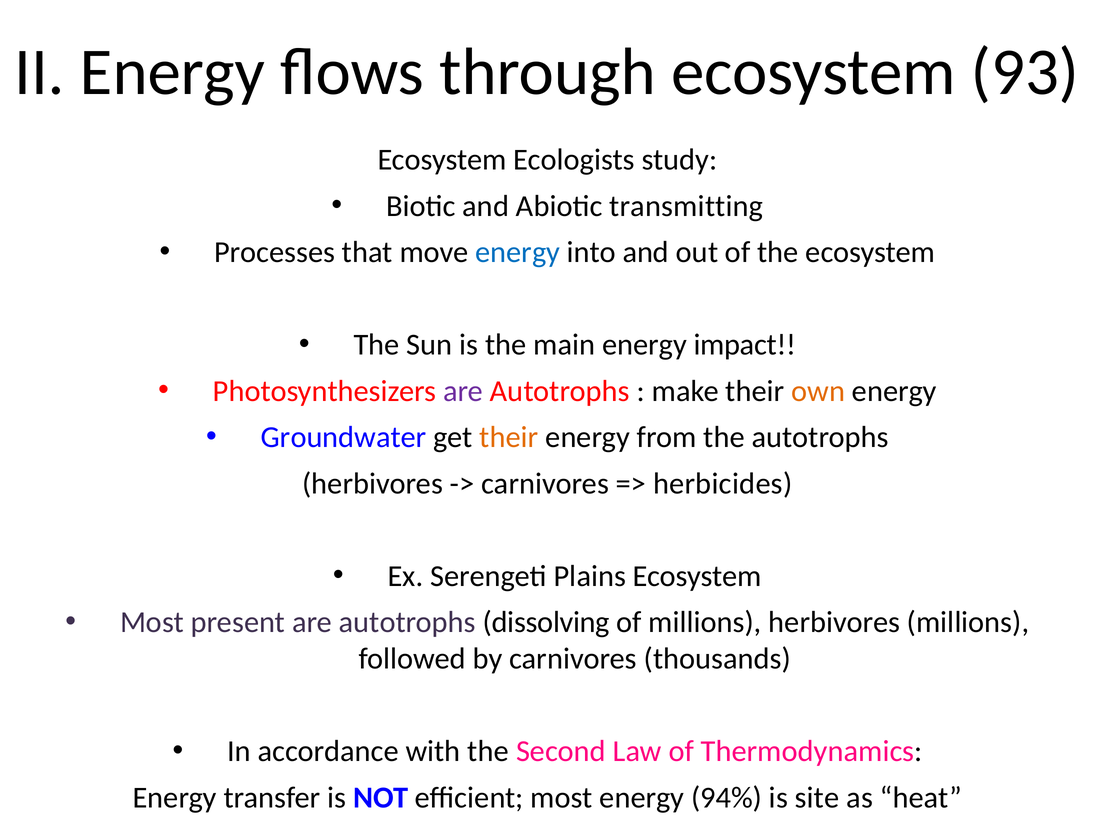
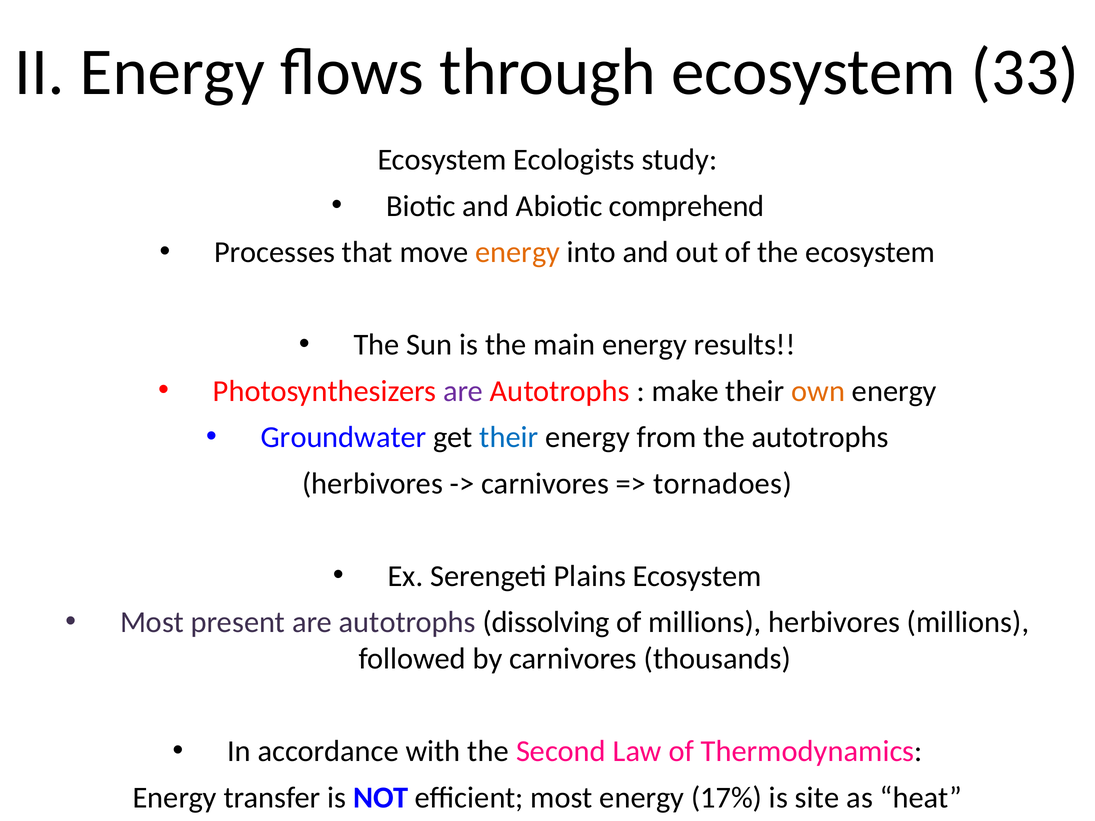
93: 93 -> 33
transmitting: transmitting -> comprehend
energy at (518, 252) colour: blue -> orange
impact: impact -> results
their at (509, 437) colour: orange -> blue
herbicides: herbicides -> tornadoes
94%: 94% -> 17%
